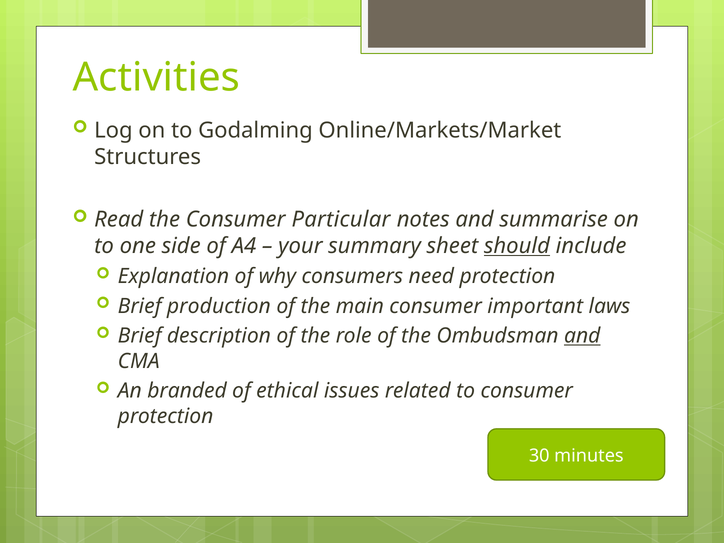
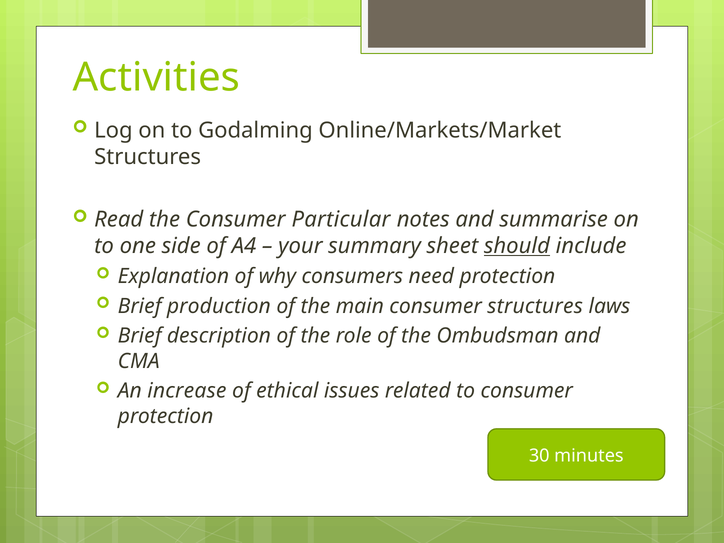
consumer important: important -> structures
and at (582, 336) underline: present -> none
branded: branded -> increase
